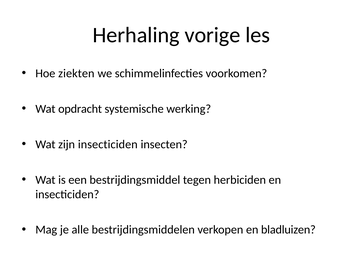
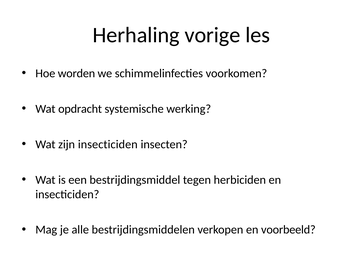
ziekten: ziekten -> worden
bladluizen: bladluizen -> voorbeeld
